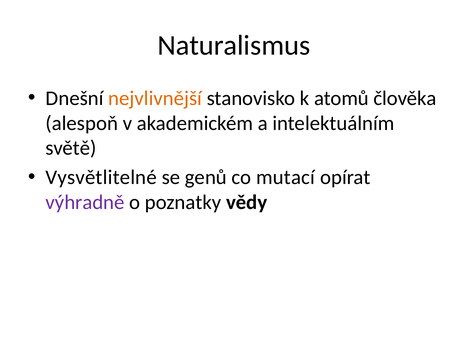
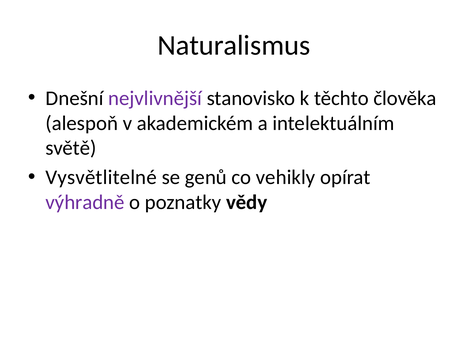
nejvlivnější colour: orange -> purple
atomů: atomů -> těchto
mutací: mutací -> vehikly
